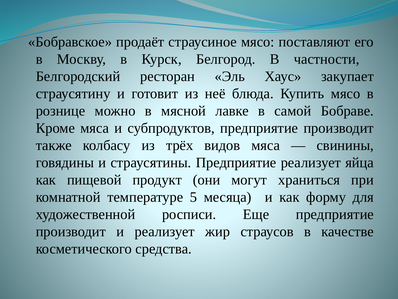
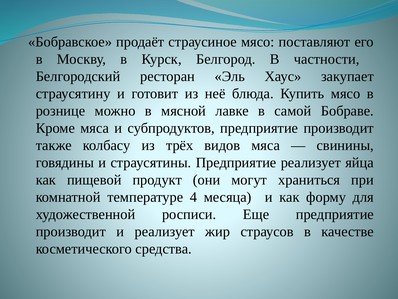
5: 5 -> 4
